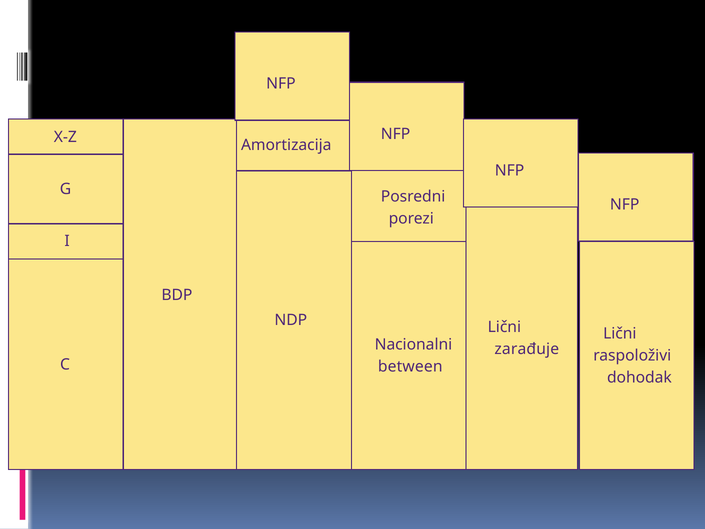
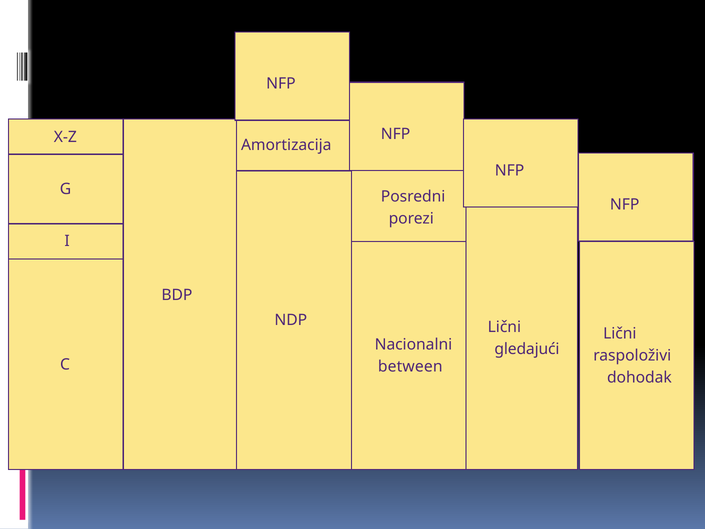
zarađuje: zarađuje -> gledajući
